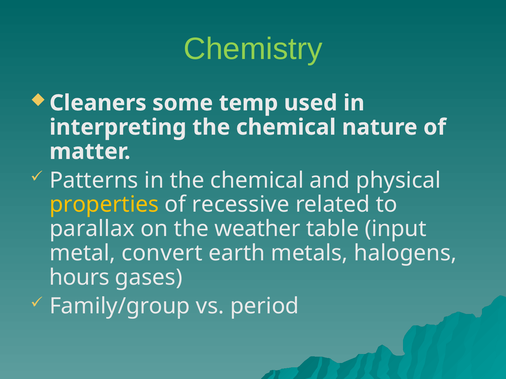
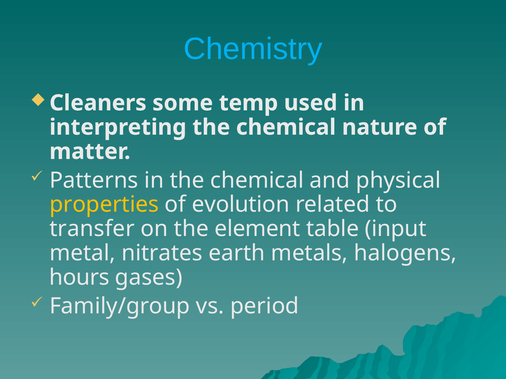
Chemistry colour: light green -> light blue
recessive: recessive -> evolution
parallax: parallax -> transfer
weather: weather -> element
convert: convert -> nitrates
